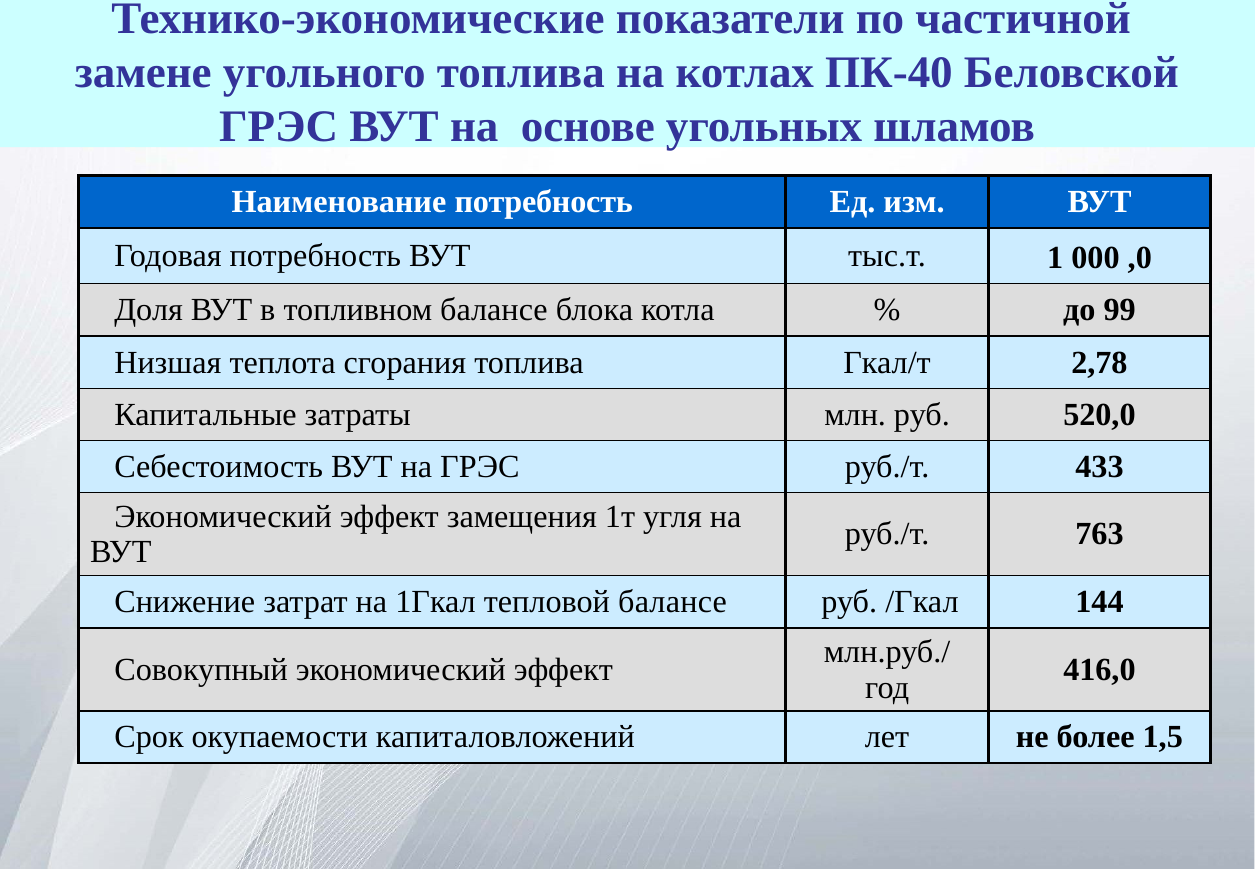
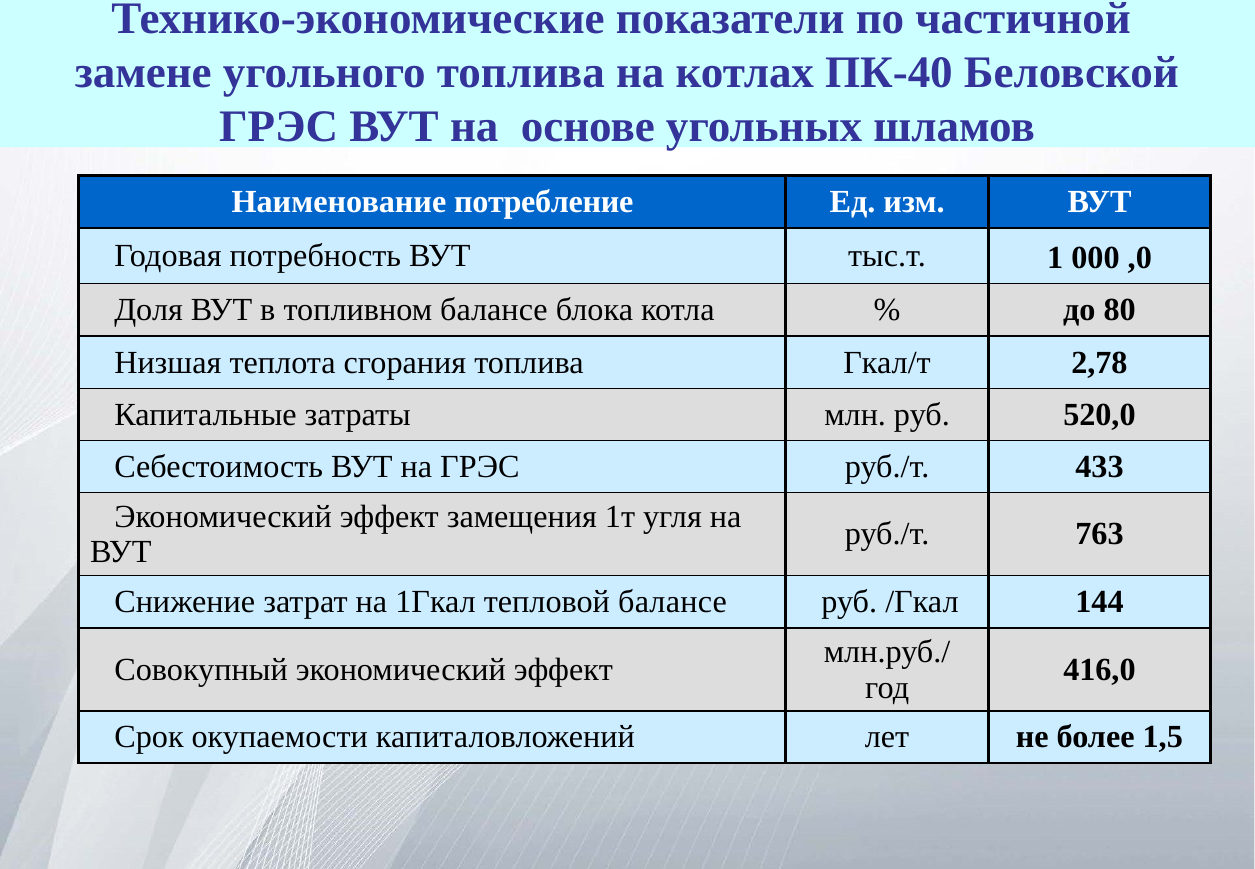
Наименование потребность: потребность -> потребление
99: 99 -> 80
